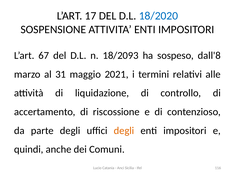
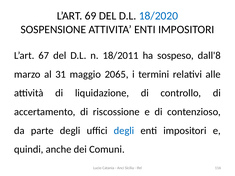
17: 17 -> 69
18/2093: 18/2093 -> 18/2011
2021: 2021 -> 2065
degli at (124, 131) colour: orange -> blue
